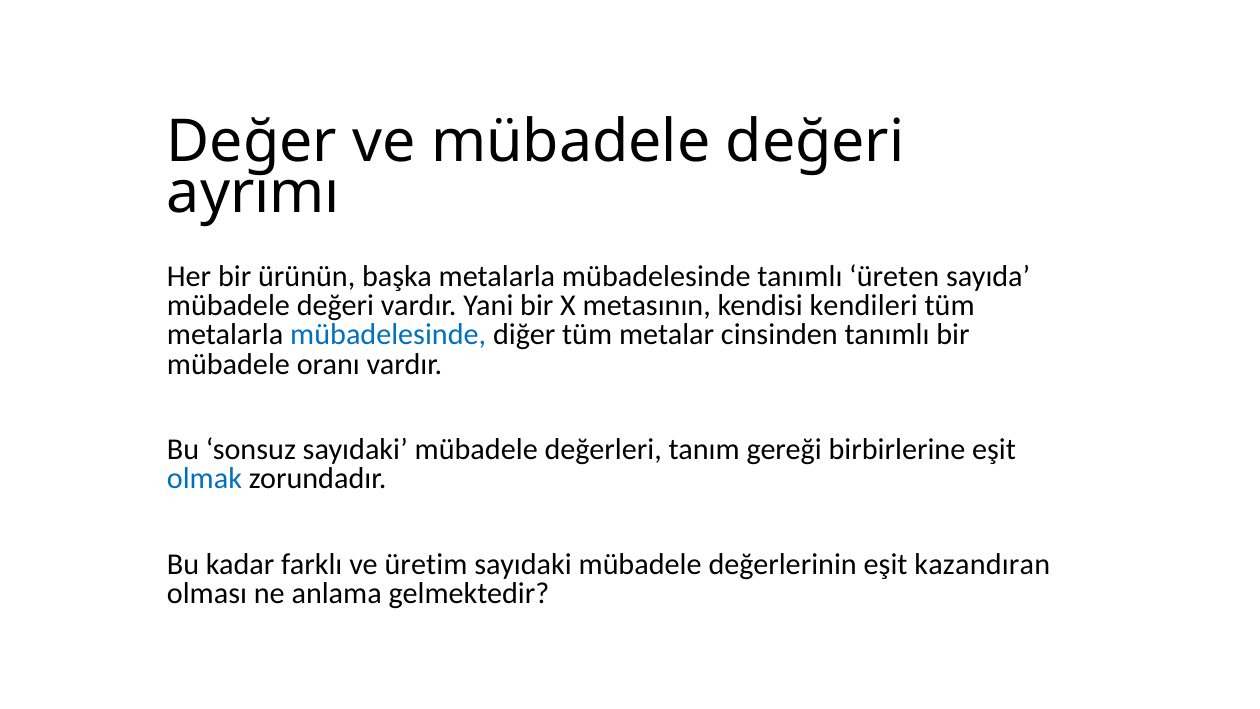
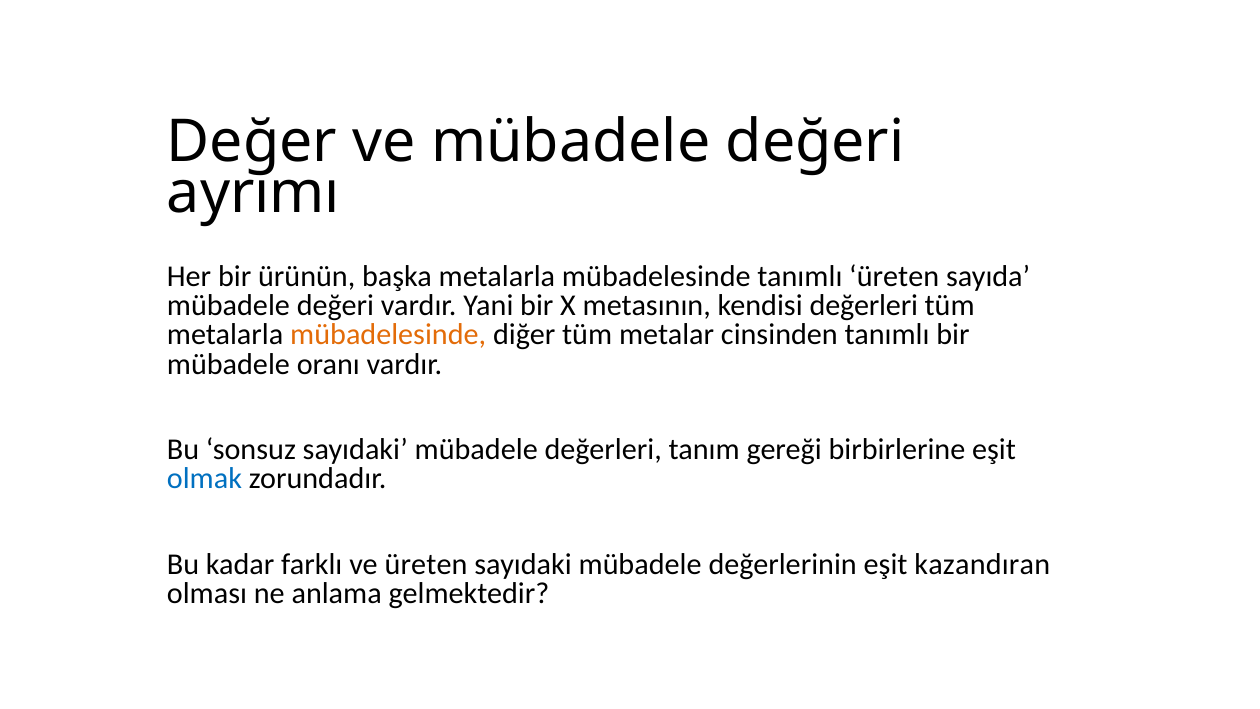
kendisi kendileri: kendileri -> değerleri
mübadelesinde at (388, 335) colour: blue -> orange
ve üretim: üretim -> üreten
